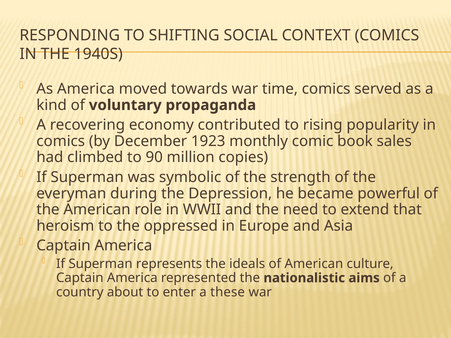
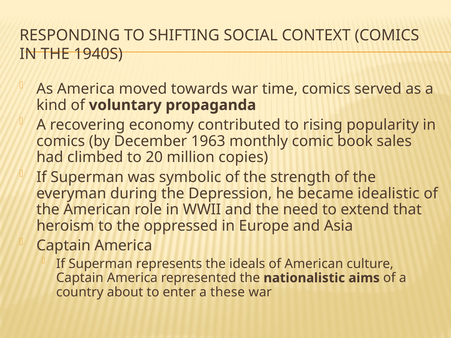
1923: 1923 -> 1963
90: 90 -> 20
powerful: powerful -> idealistic
